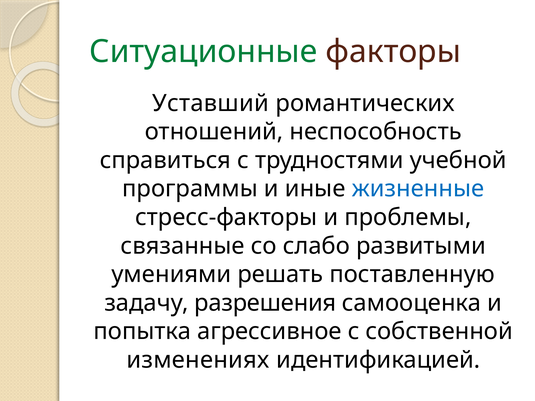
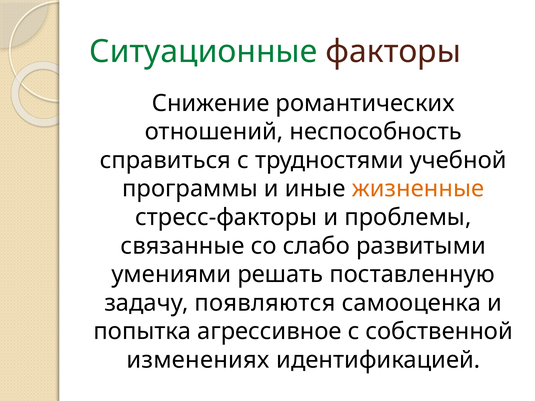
Уставший: Уставший -> Снижение
жизненные colour: blue -> orange
разрешения: разрешения -> появляются
